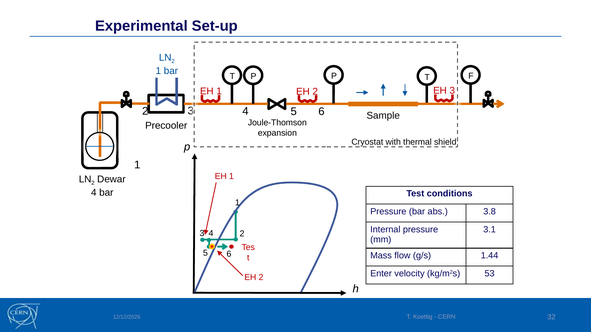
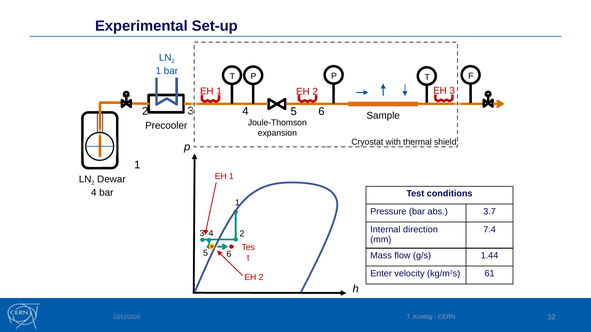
3.8: 3.8 -> 3.7
Internal pressure: pressure -> direction
3.1: 3.1 -> 7.4
53: 53 -> 61
